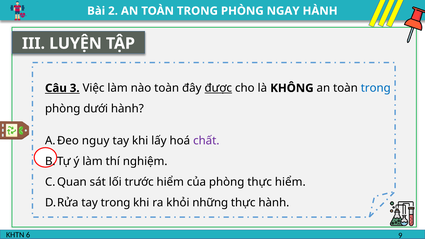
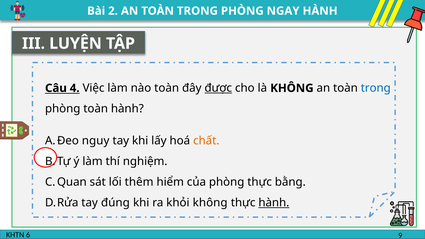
3: 3 -> 4
phòng dưới: dưới -> toàn
chất colour: purple -> orange
trước: trước -> thêm
thực hiểm: hiểm -> bằng
tay trong: trong -> đúng
khỏi những: những -> không
hành at (274, 203) underline: none -> present
